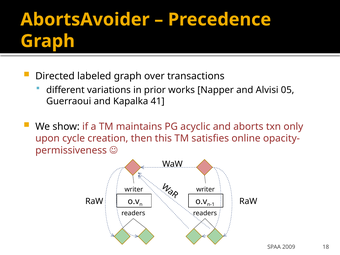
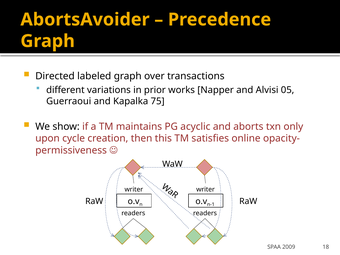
41: 41 -> 75
